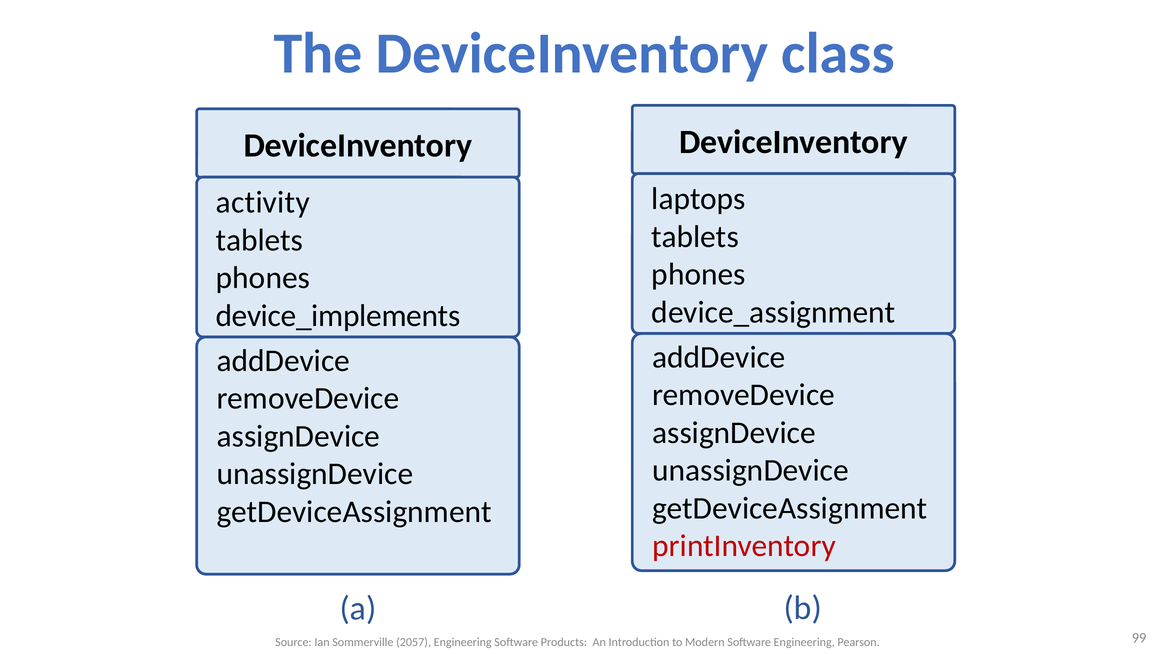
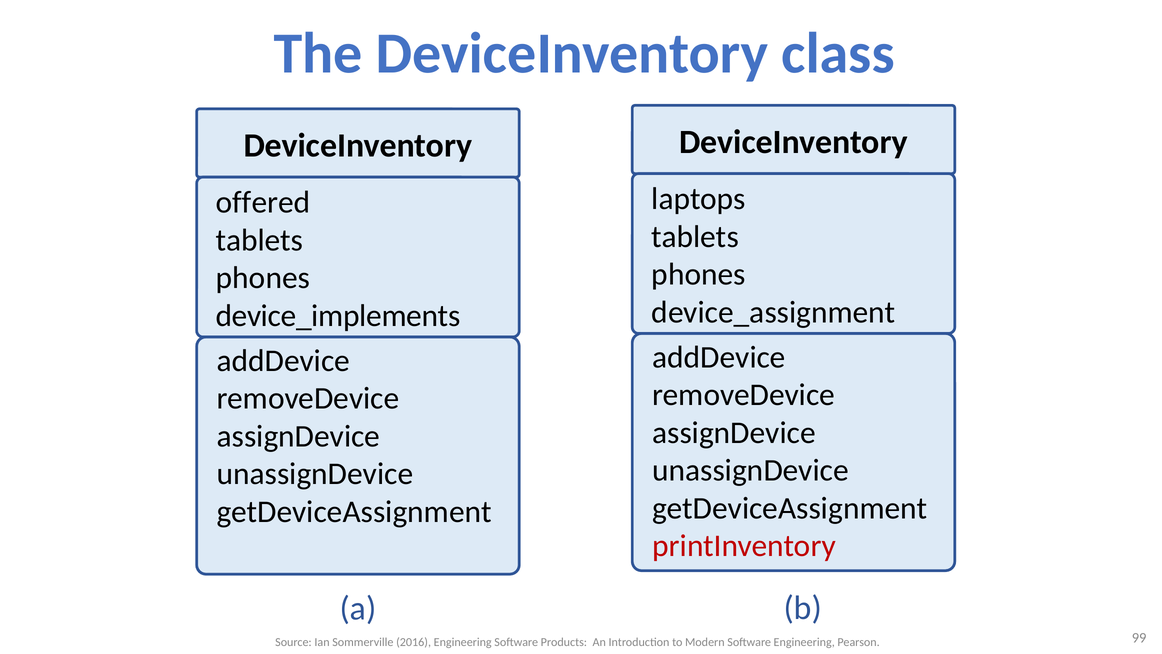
activity: activity -> offered
2057: 2057 -> 2016
